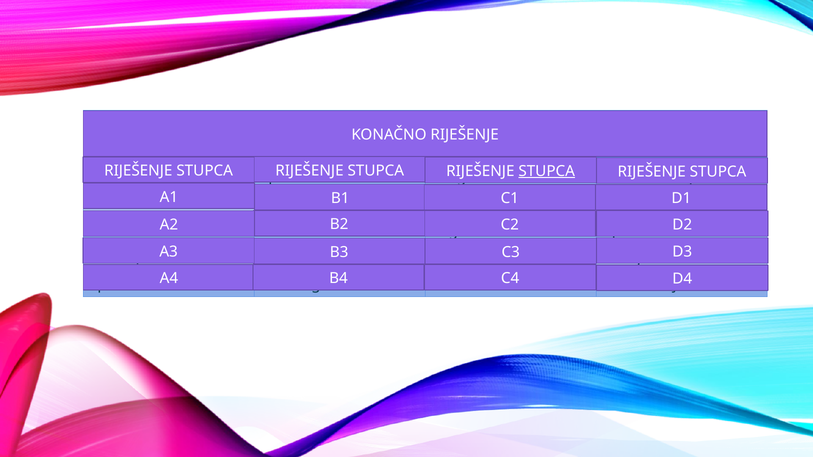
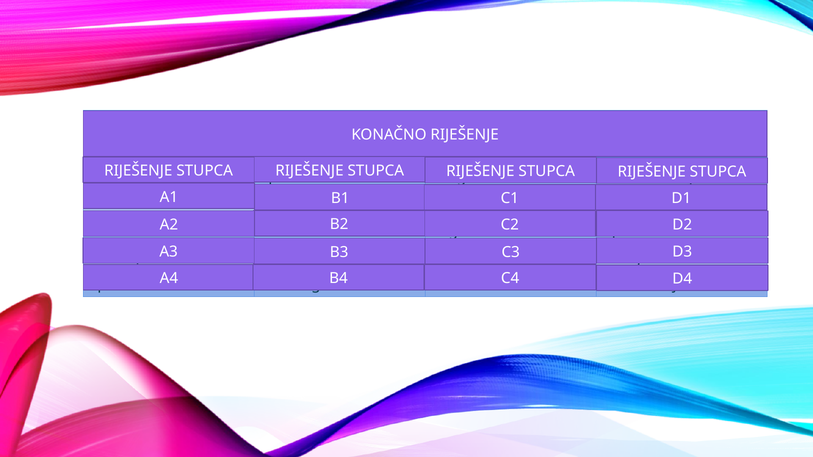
STUPCA at (547, 171) underline: present -> none
